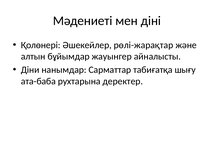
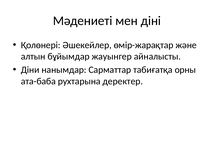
рөлі-жарақтар: рөлі-жарақтар -> өмір-жарақтар
шығу: шығу -> орны
